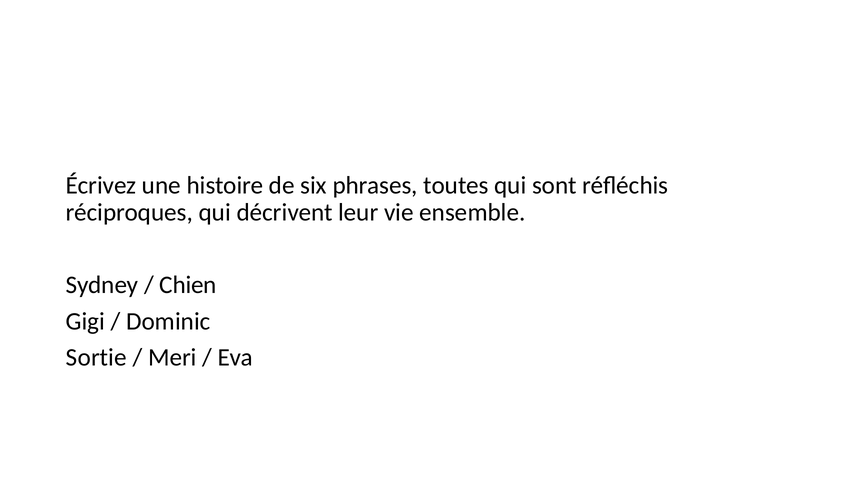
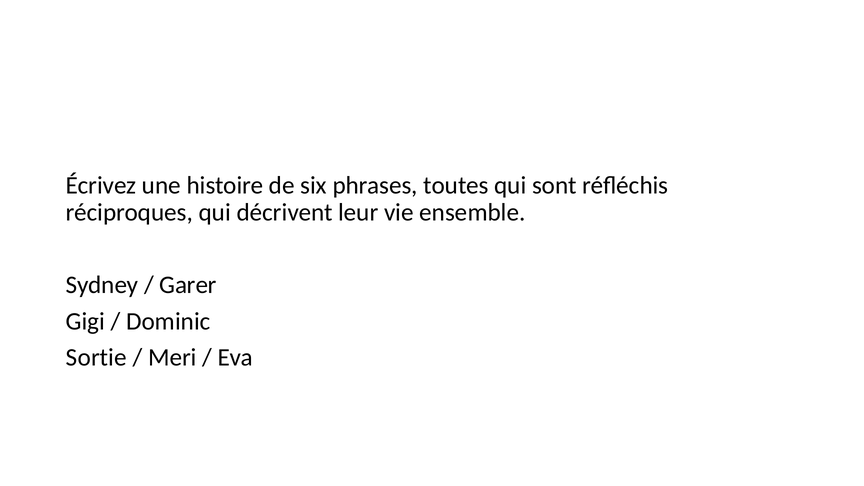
Chien: Chien -> Garer
